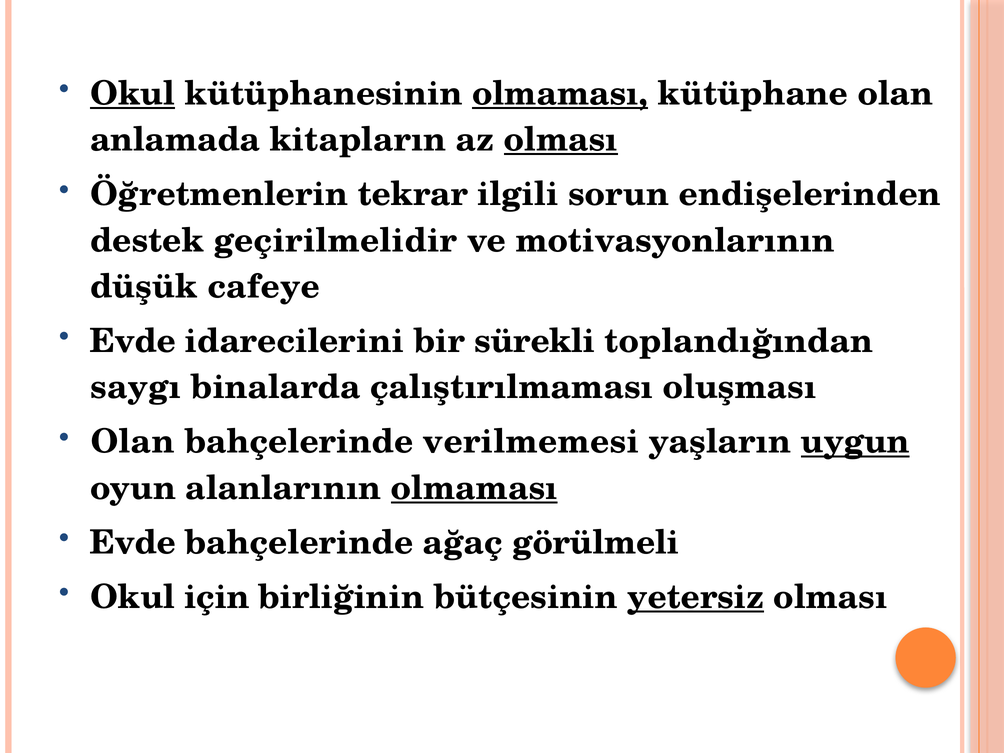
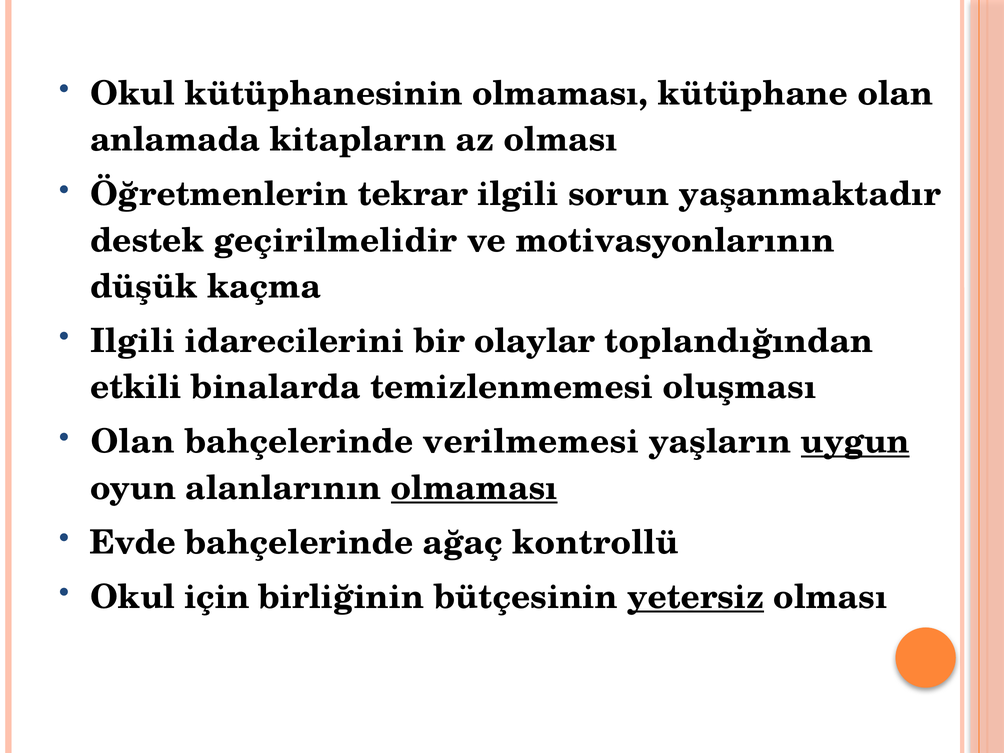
Okul at (133, 94) underline: present -> none
olmaması at (560, 94) underline: present -> none
olması at (561, 140) underline: present -> none
endişelerinden: endişelerinden -> yaşanmaktadır
cafeye: cafeye -> kaçma
Evde at (133, 341): Evde -> Ilgili
sürekli: sürekli -> olaylar
saygı: saygı -> etkili
çalıştırılmaması: çalıştırılmaması -> temizlenmemesi
görülmeli: görülmeli -> kontrollü
